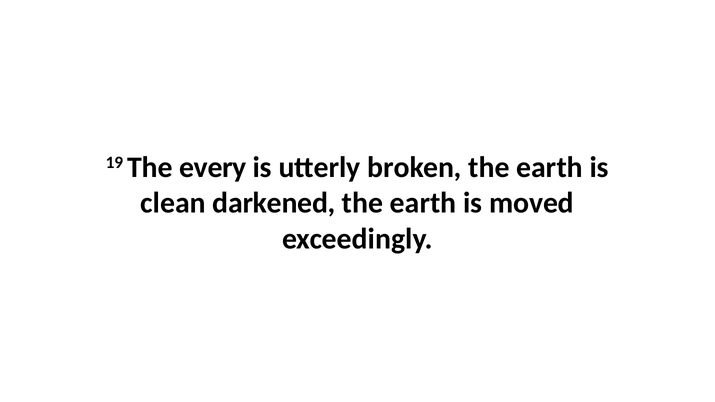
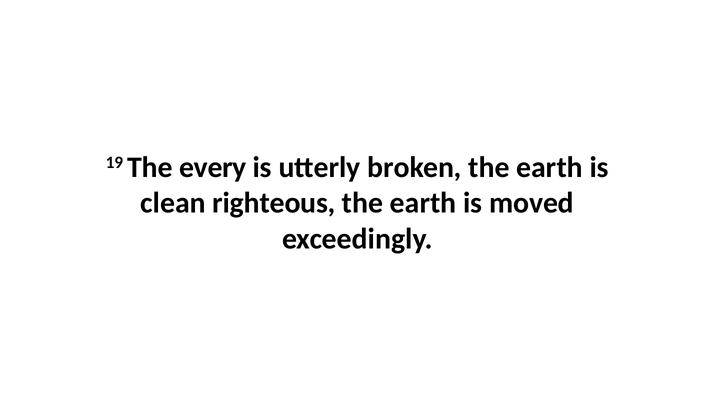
darkened: darkened -> righteous
